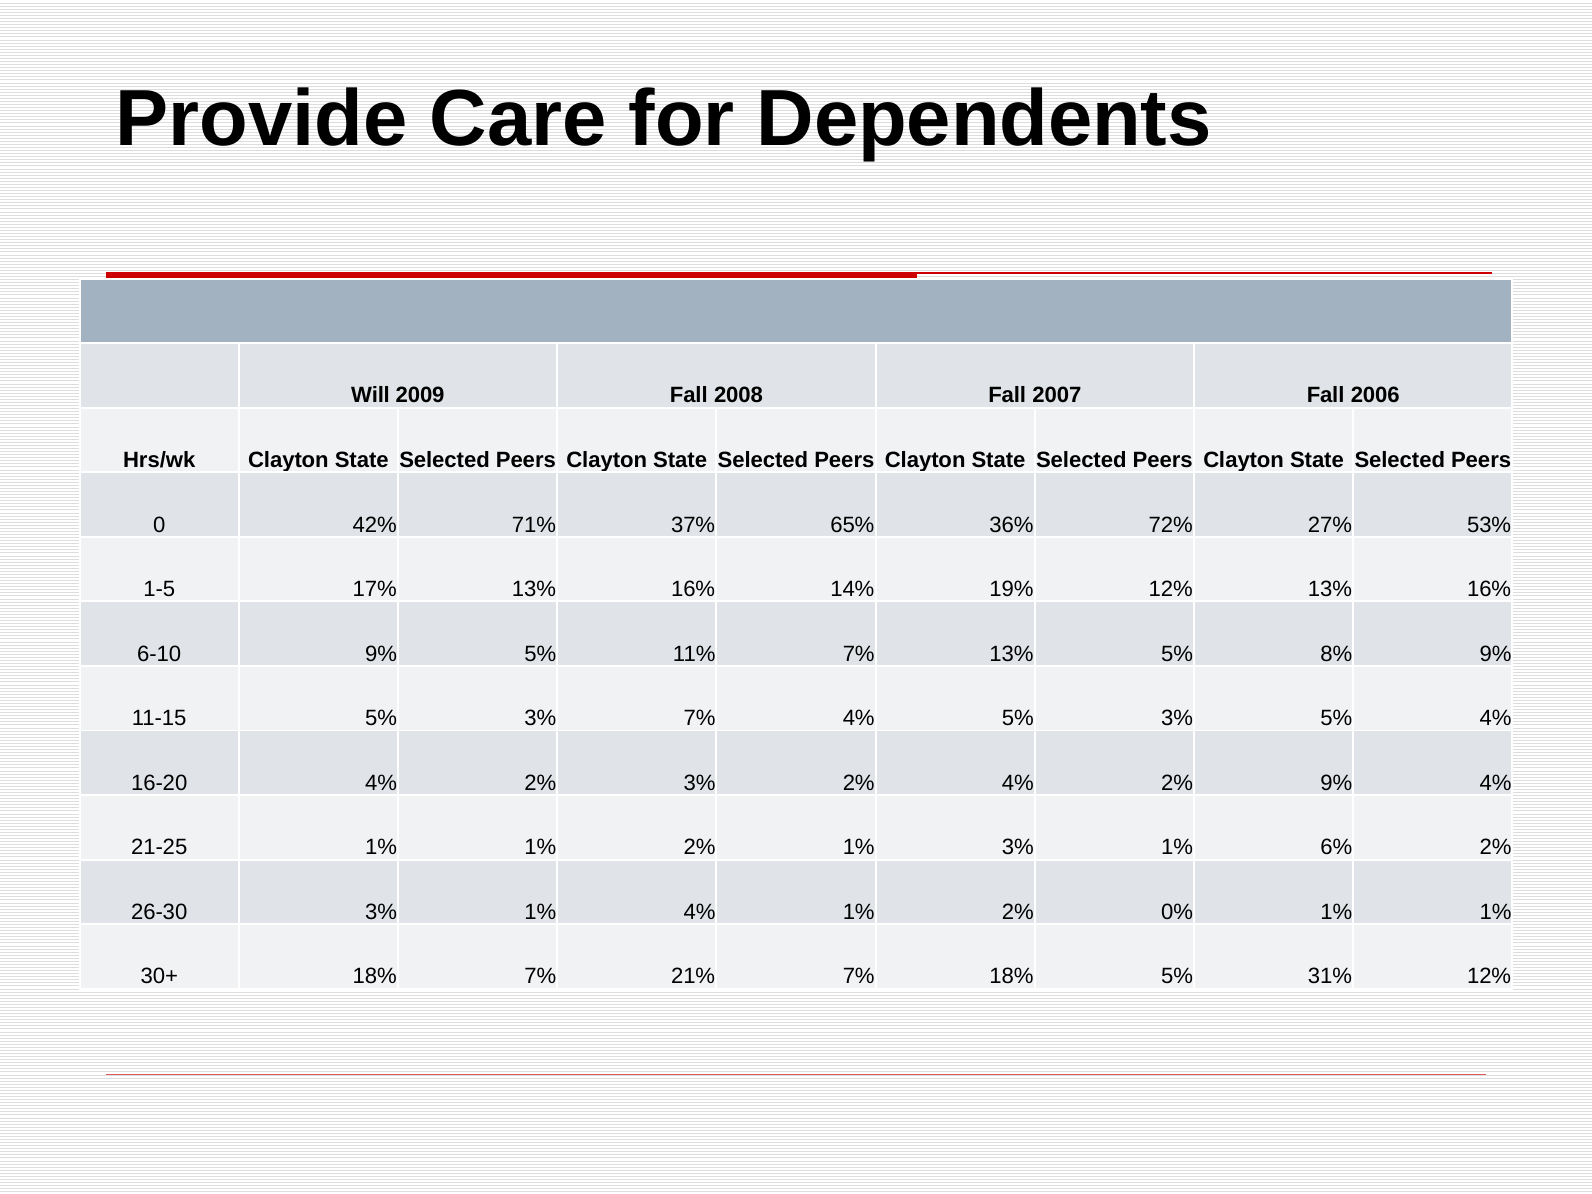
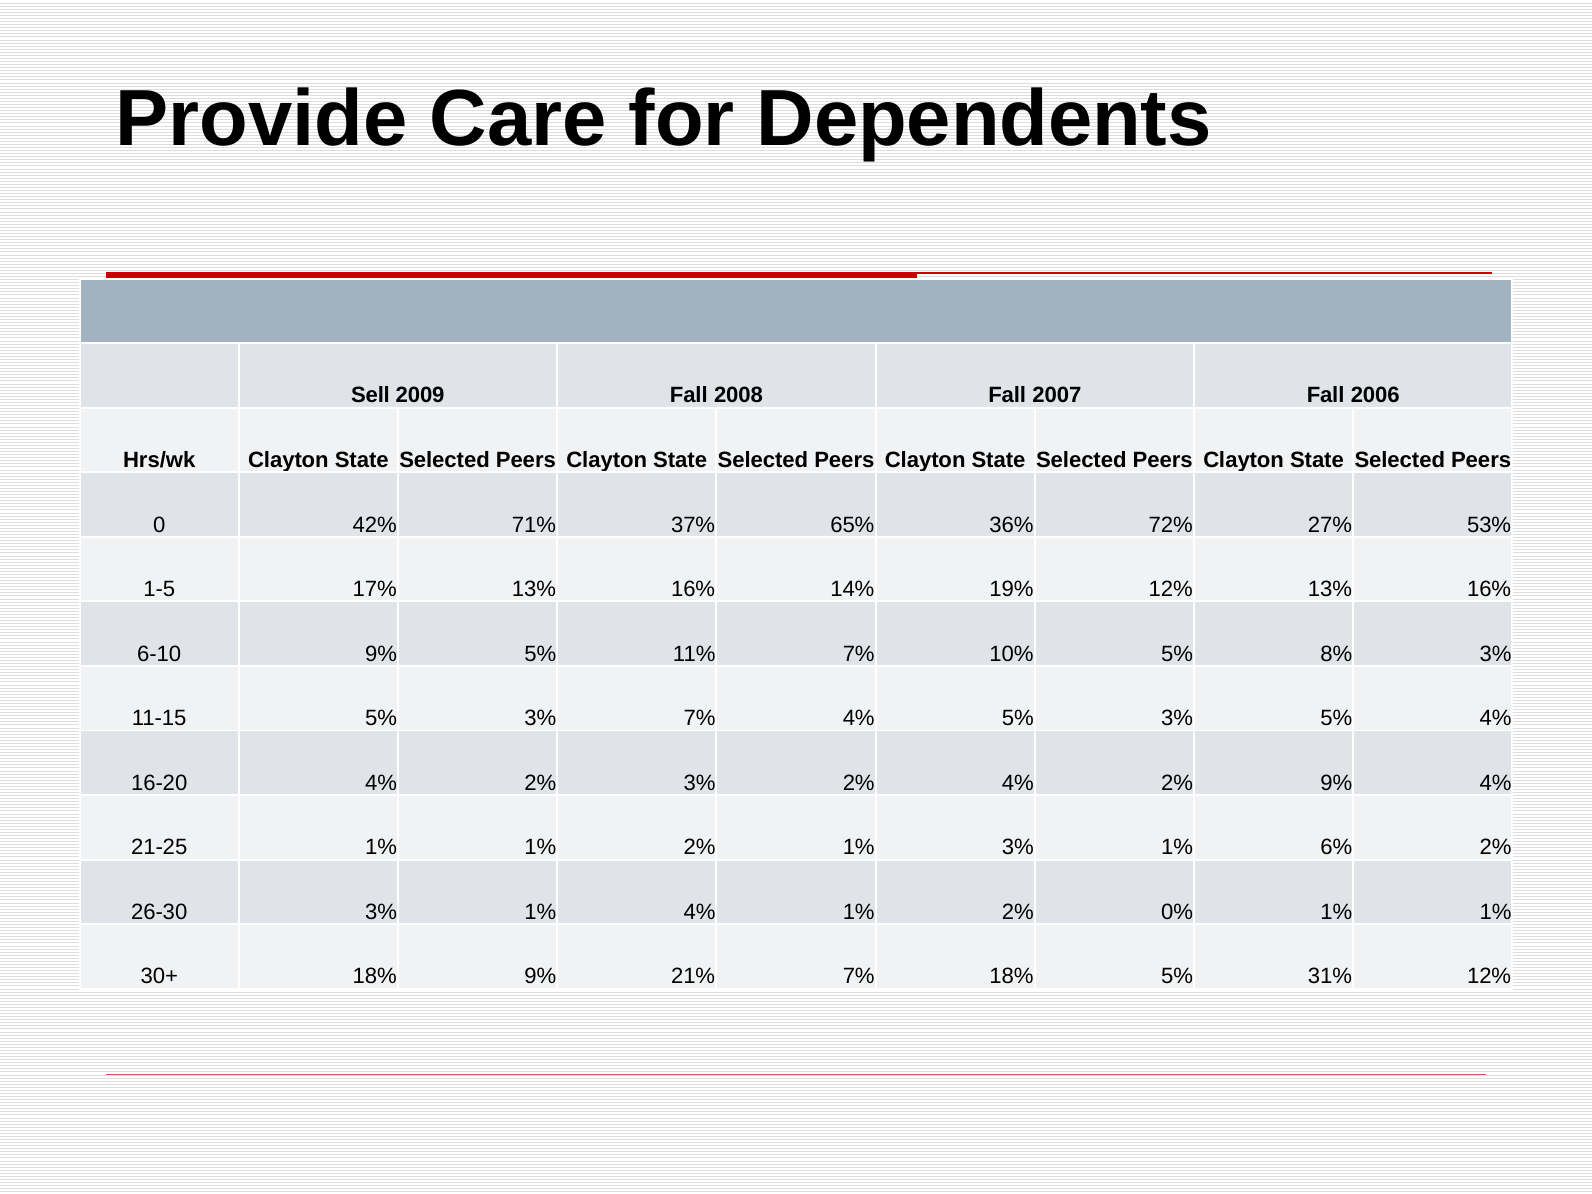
Will: Will -> Sell
7% 13%: 13% -> 10%
8% 9%: 9% -> 3%
18% 7%: 7% -> 9%
